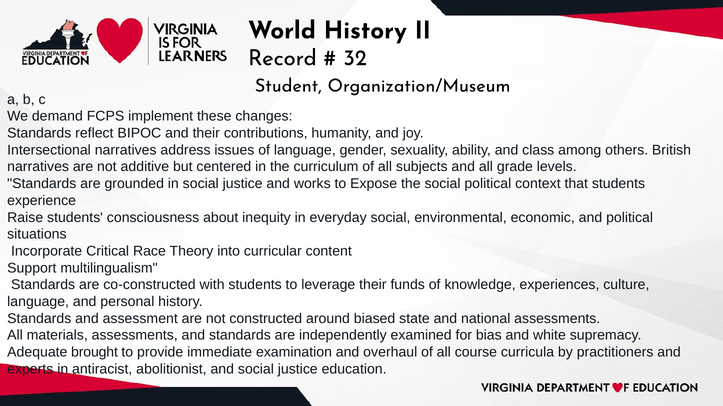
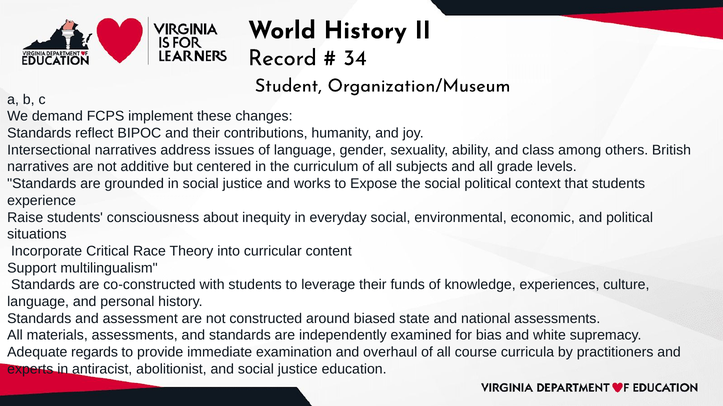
32: 32 -> 34
brought: brought -> regards
